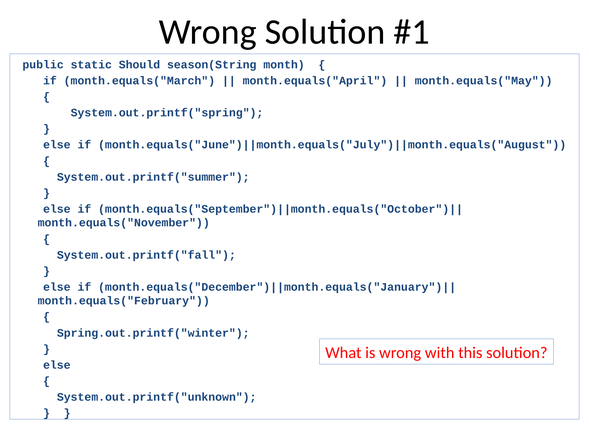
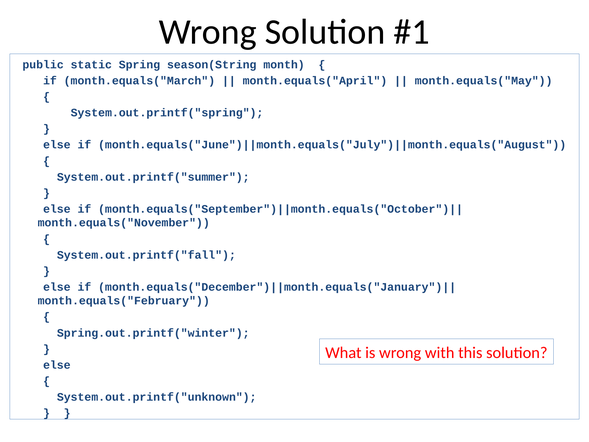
Should: Should -> Spring
